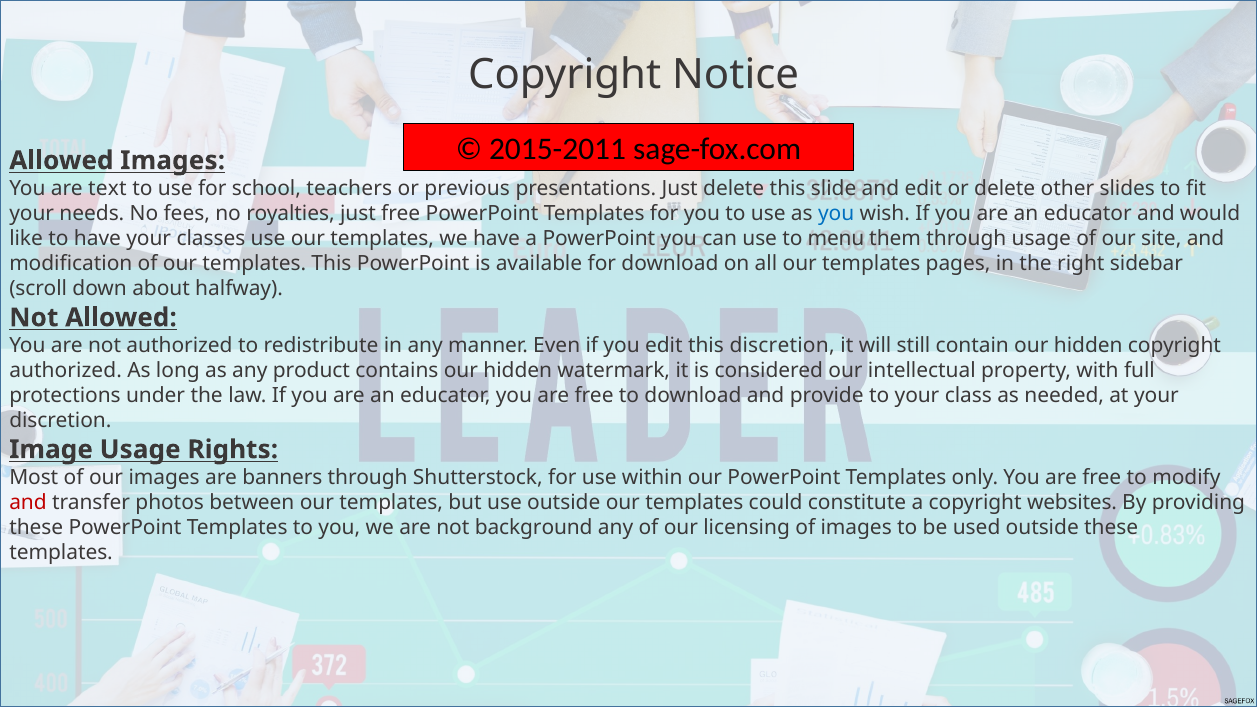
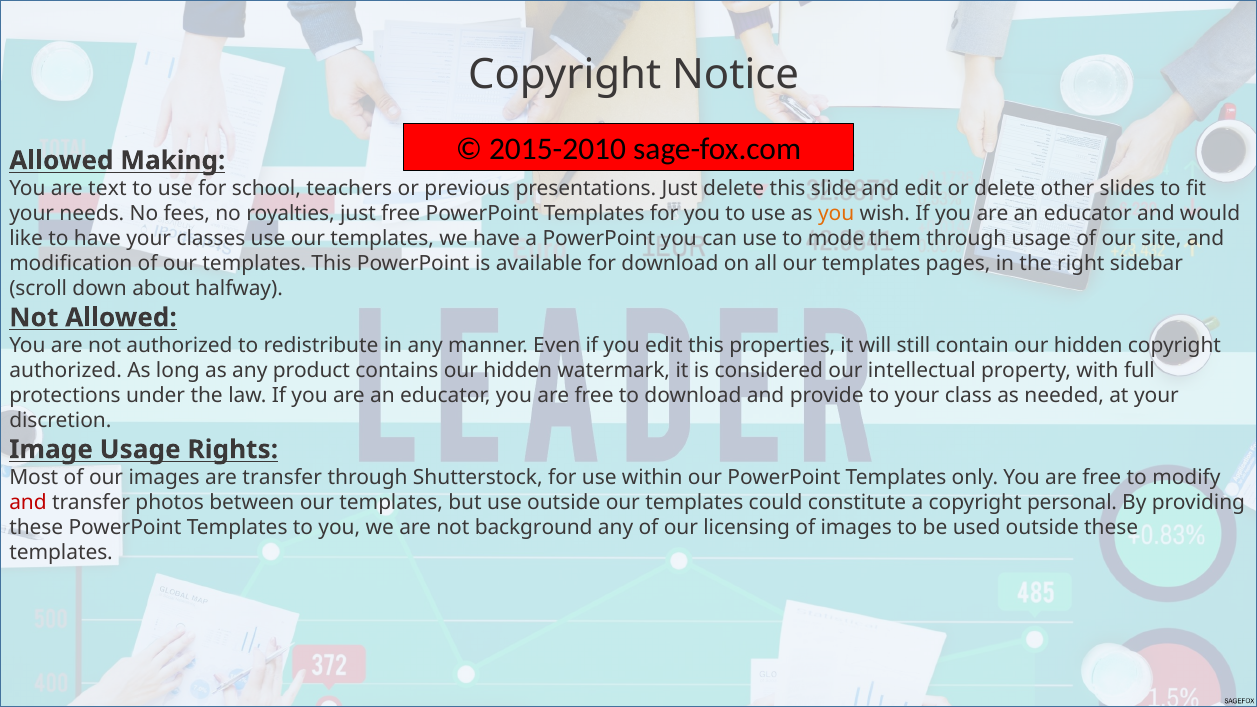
2015-2011: 2015-2011 -> 2015-2010
Allowed Images: Images -> Making
you at (836, 214) colour: blue -> orange
menu: menu -> mode
this discretion: discretion -> properties
are banners: banners -> transfer
websites: websites -> personal
